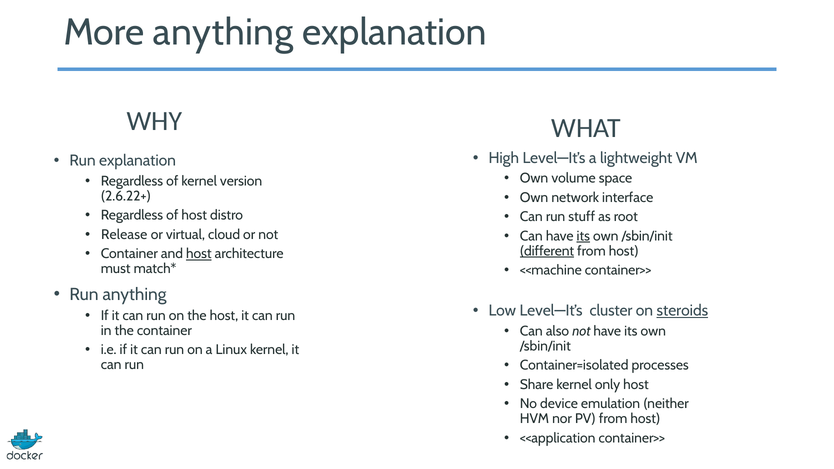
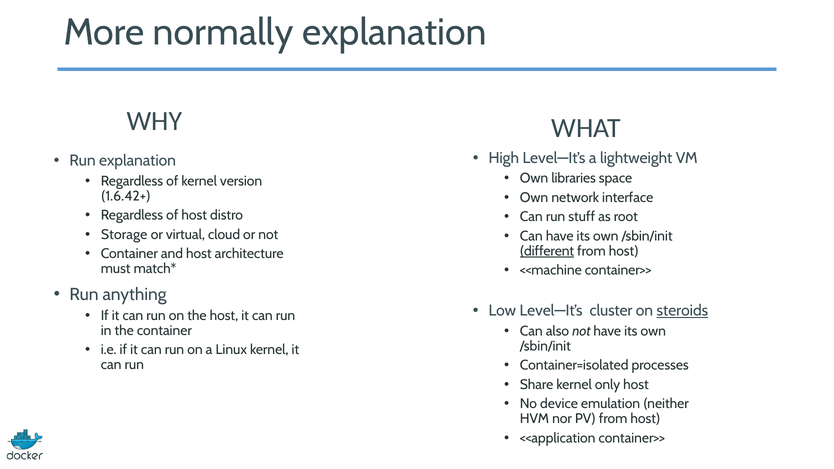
More anything: anything -> normally
volume: volume -> libraries
2.6.22+: 2.6.22+ -> 1.6.42+
Release: Release -> Storage
its at (583, 236) underline: present -> none
host at (199, 254) underline: present -> none
